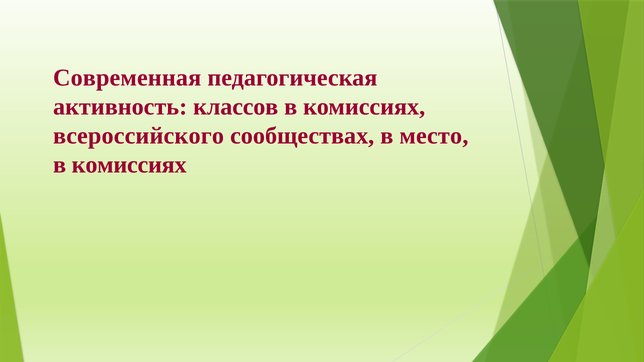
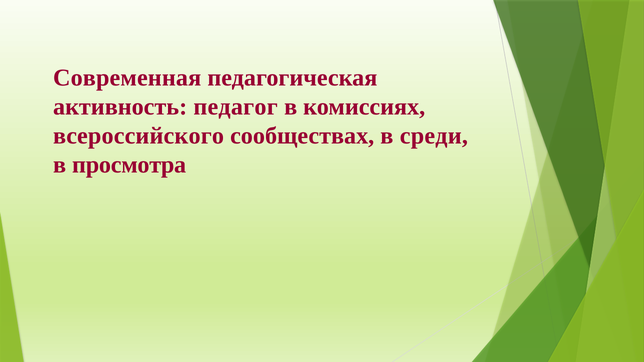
классов: классов -> педагог
место: место -> среди
комиссиях at (129, 165): комиссиях -> просмотра
